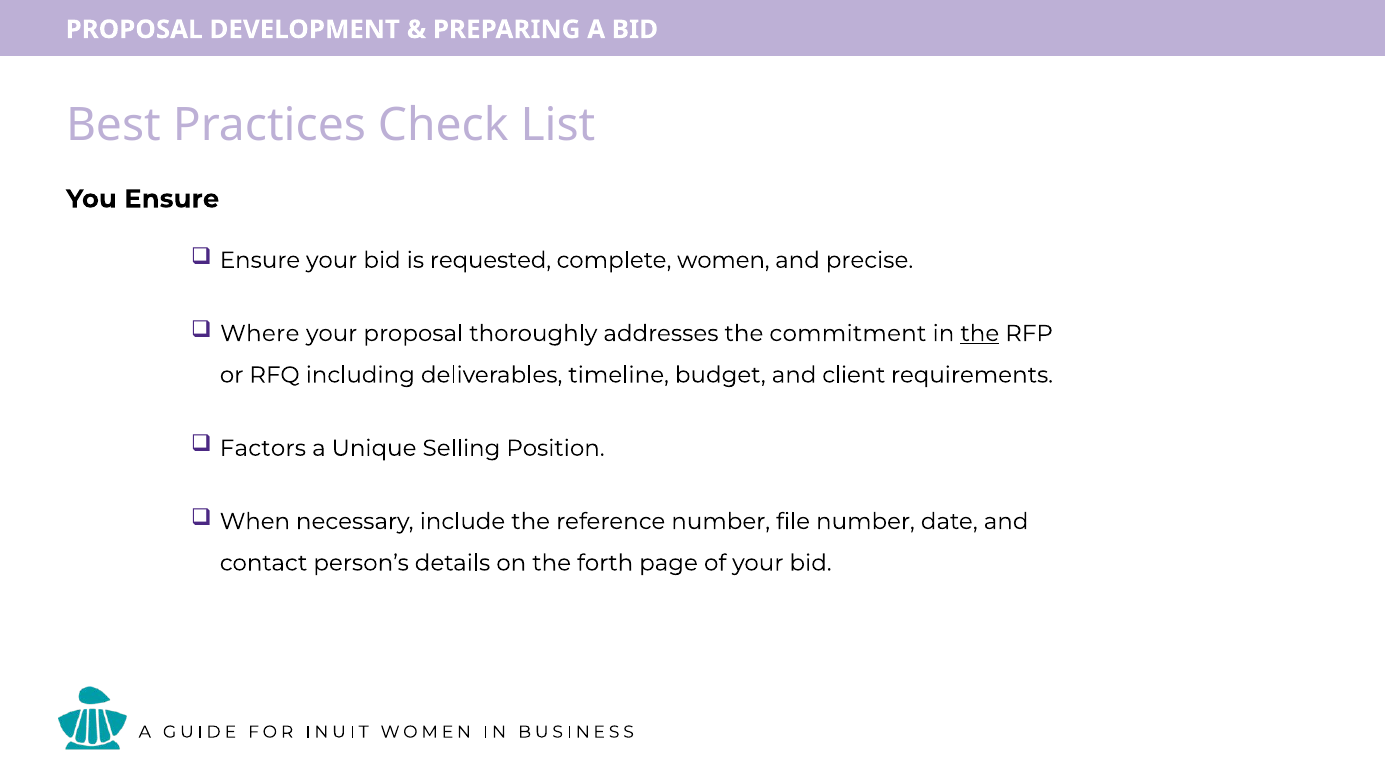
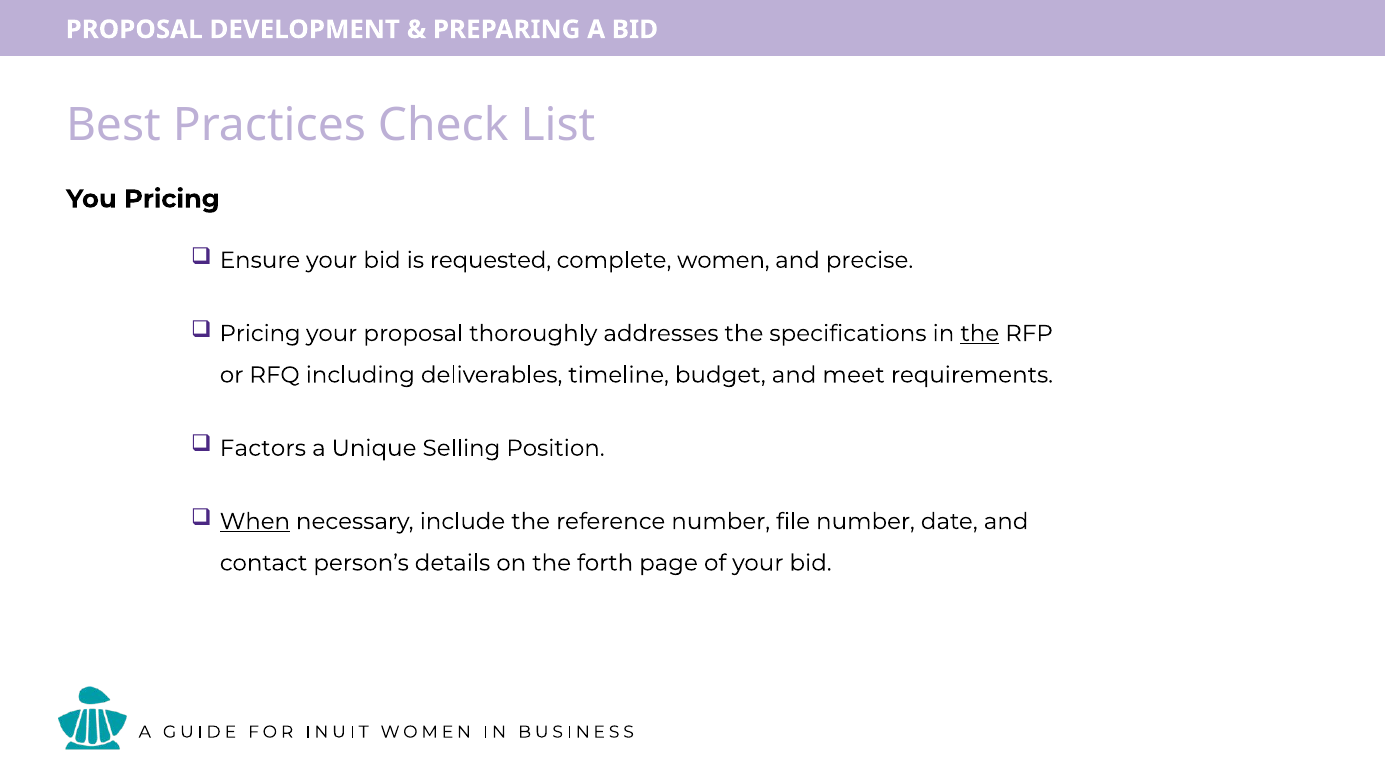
You Ensure: Ensure -> Pricing
Where at (260, 333): Where -> Pricing
commitment: commitment -> specifications
client: client -> meet
When underline: none -> present
